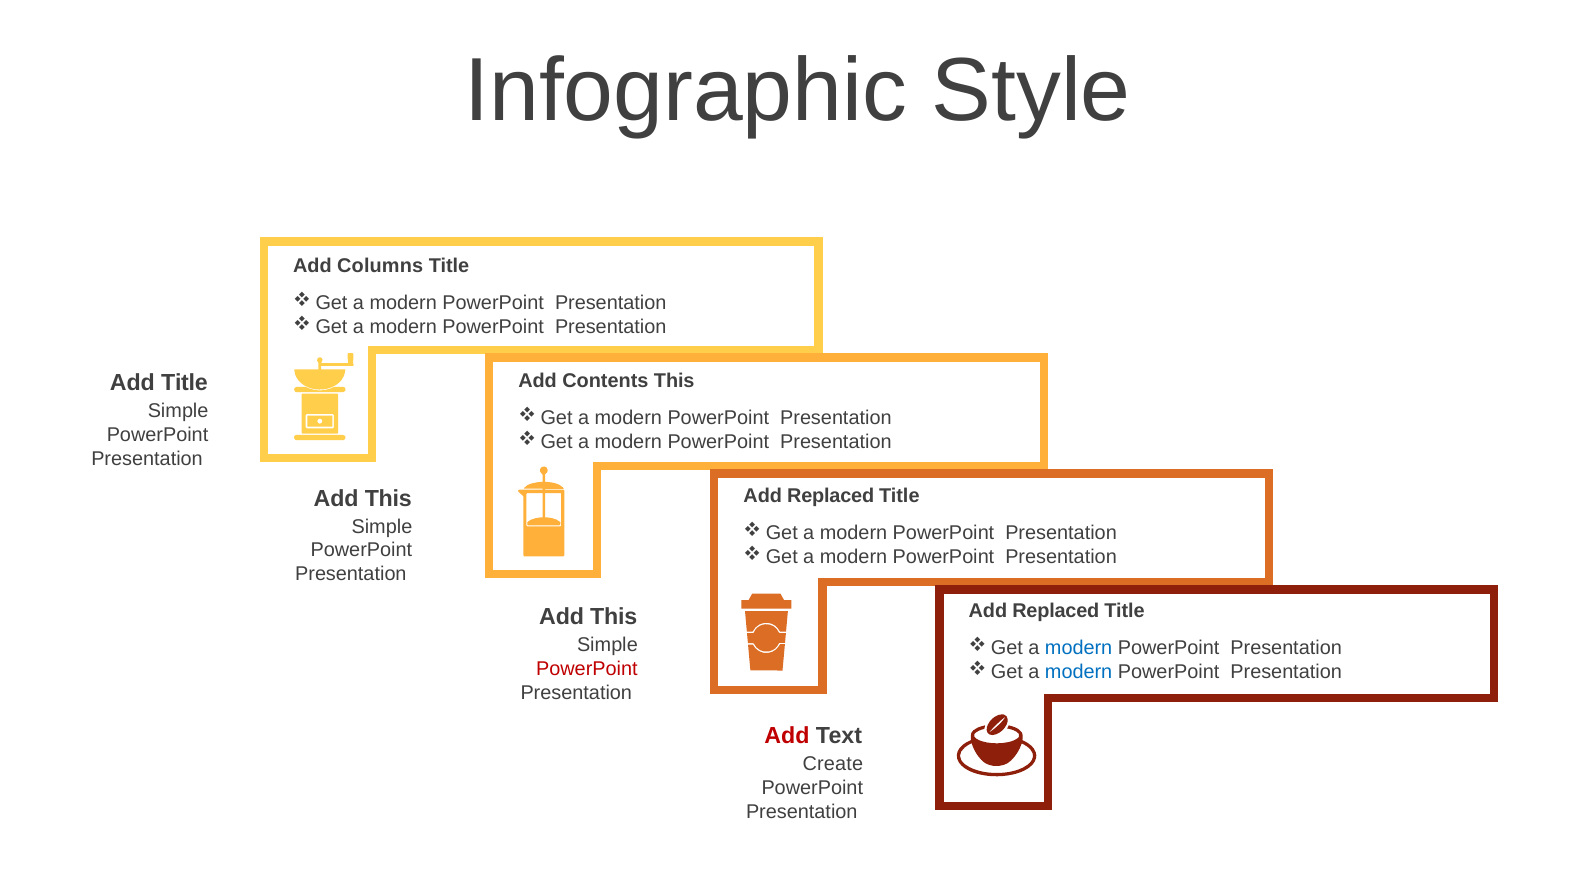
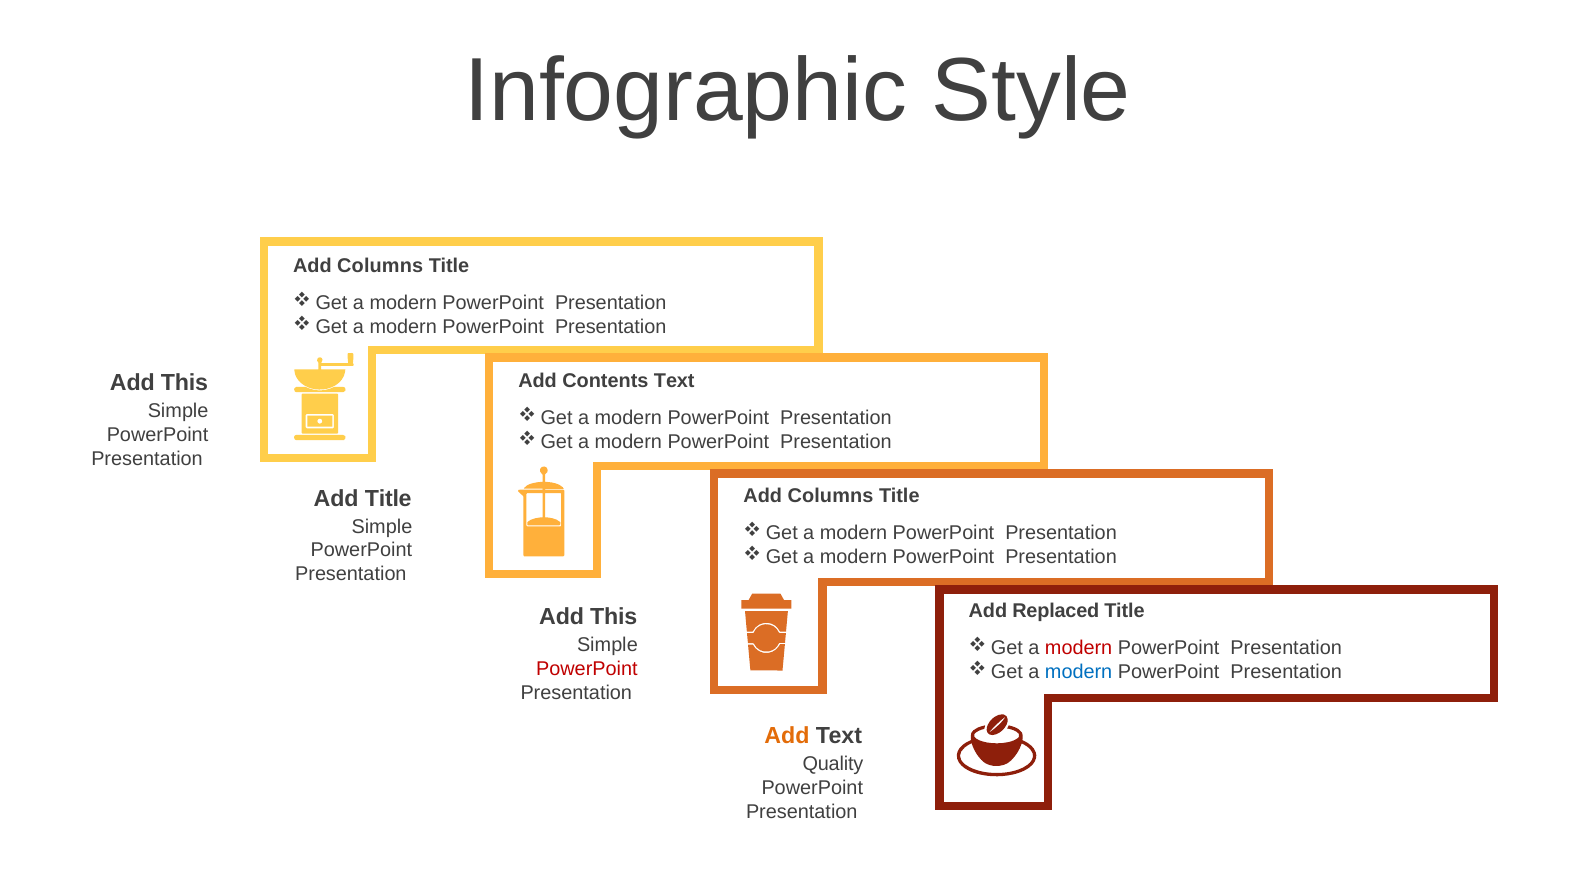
Contents This: This -> Text
Title at (184, 383): Title -> This
Replaced at (831, 496): Replaced -> Columns
This at (388, 498): This -> Title
modern at (1079, 648) colour: blue -> red
Add at (787, 735) colour: red -> orange
Create: Create -> Quality
